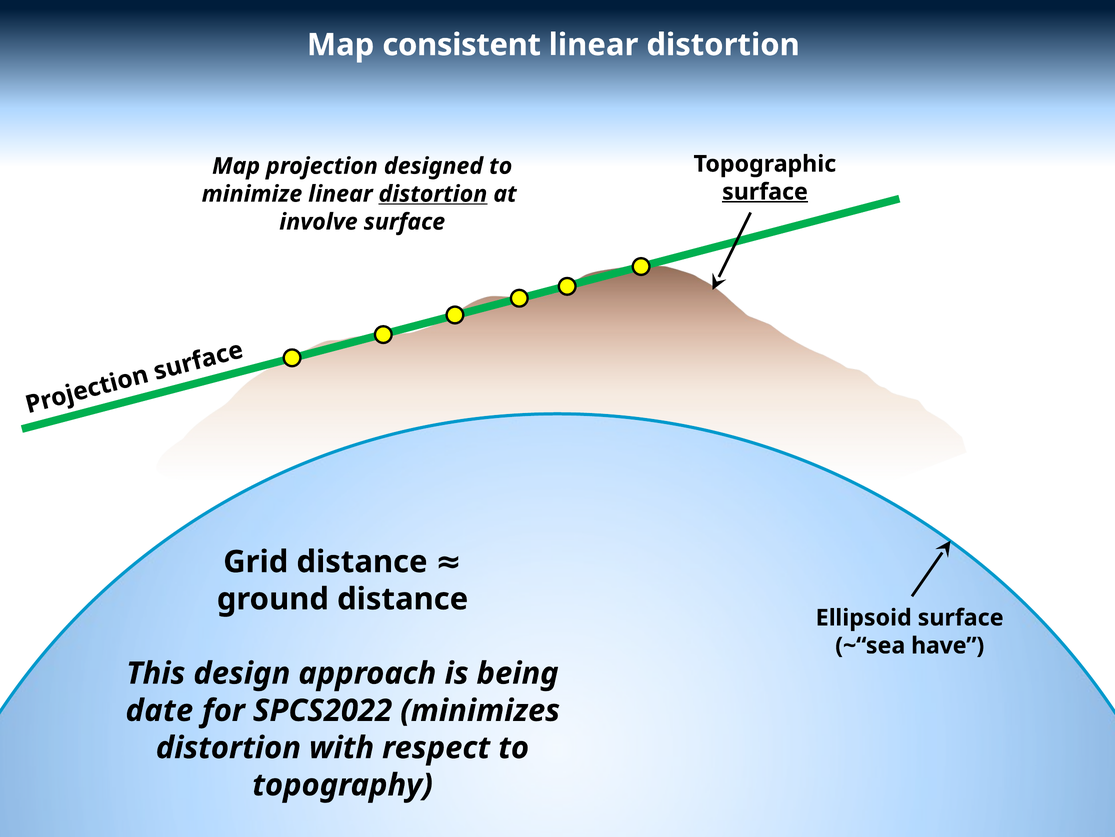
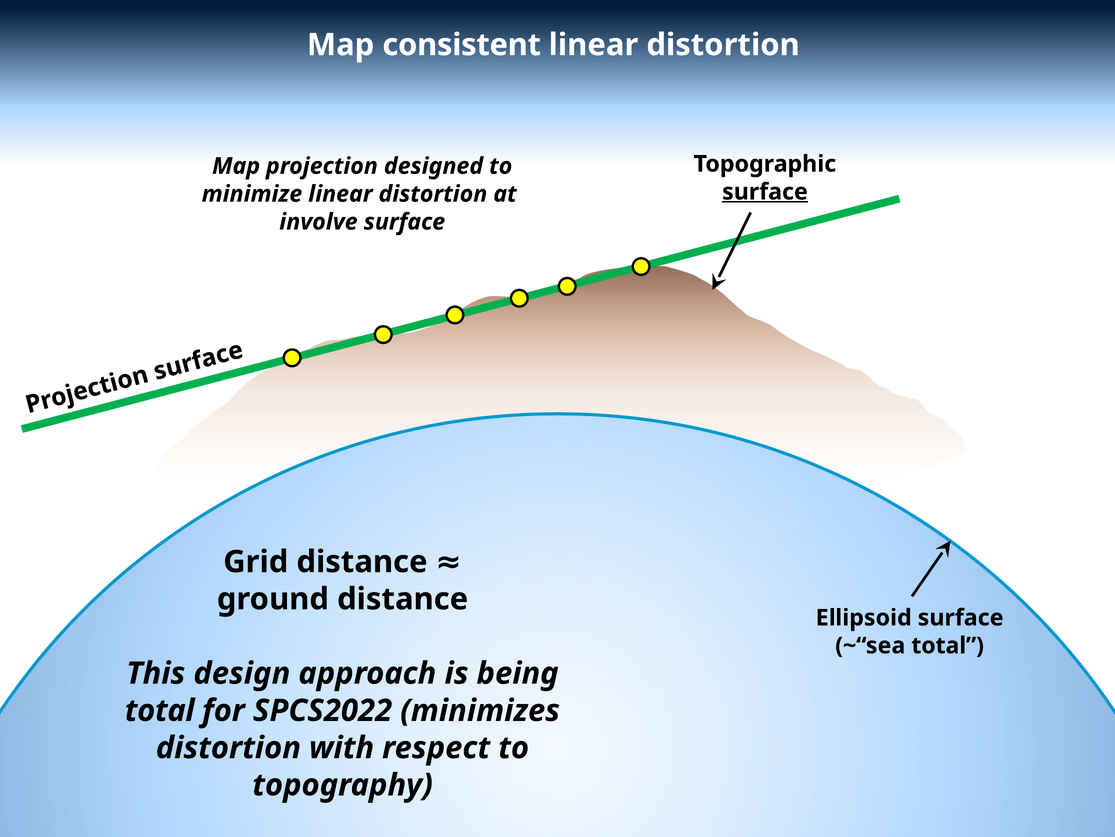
distortion at (433, 194) underline: present -> none
~“sea have: have -> total
date at (159, 710): date -> total
